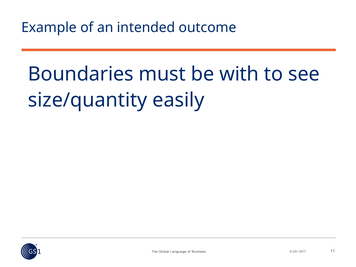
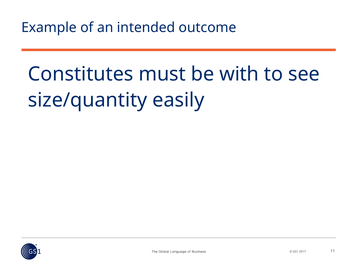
Boundaries: Boundaries -> Constitutes
